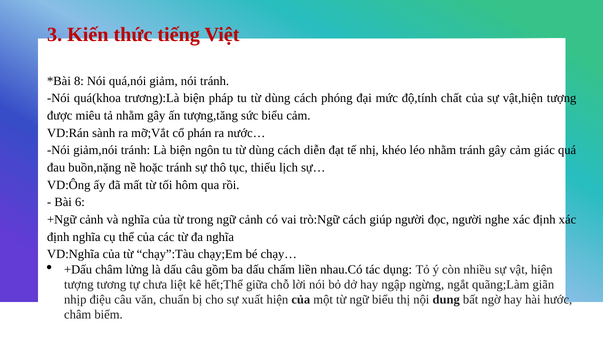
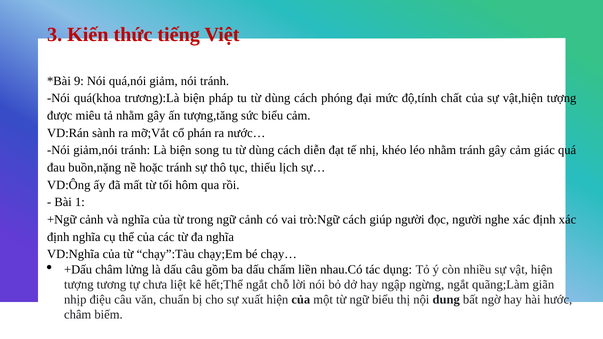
8: 8 -> 9
ngôn: ngôn -> song
6: 6 -> 1
hết;Thể giữa: giữa -> ngắt
